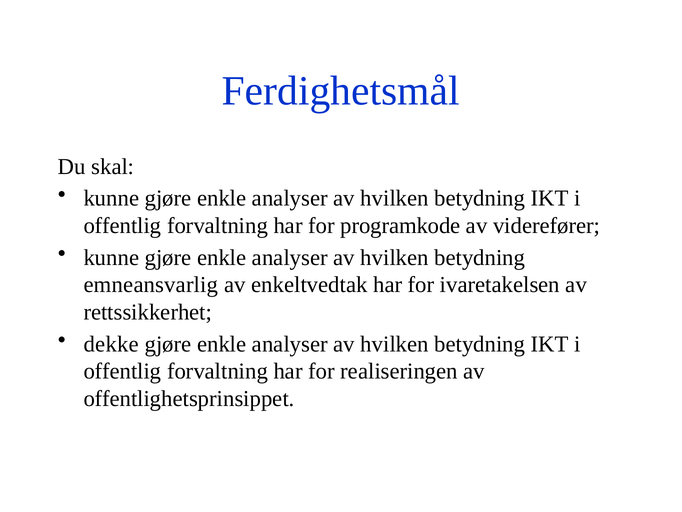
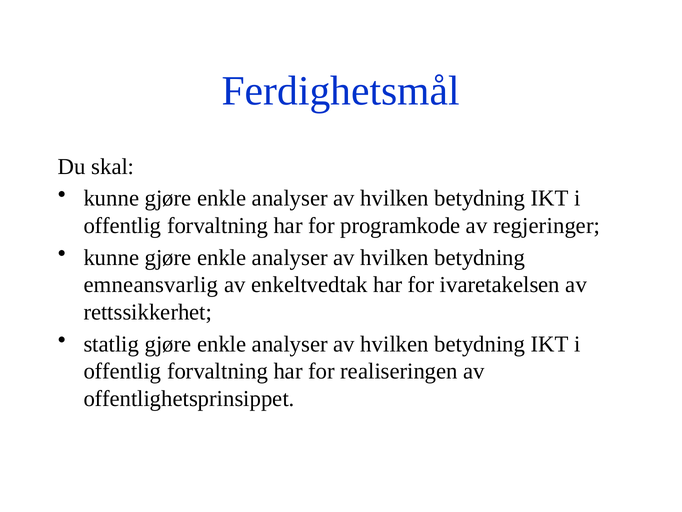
viderefører: viderefører -> regjeringer
dekke: dekke -> statlig
